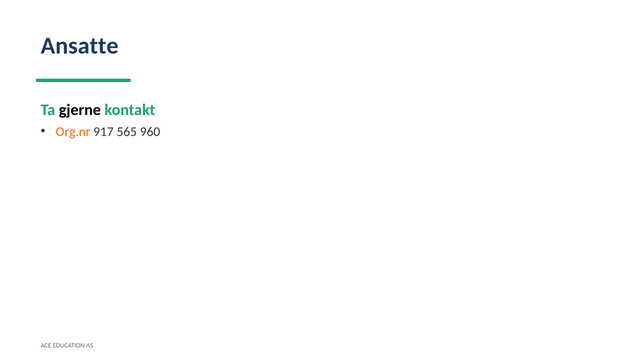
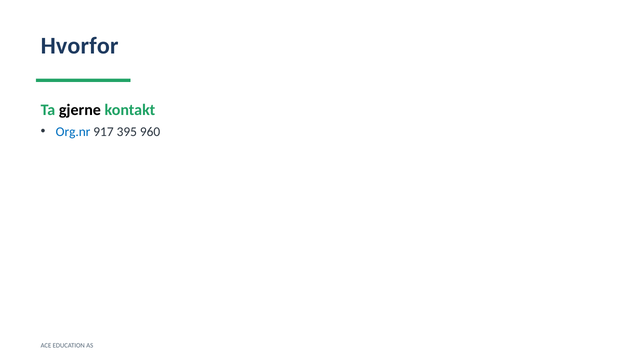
Ansatte: Ansatte -> Hvorfor
Org.nr colour: orange -> blue
565: 565 -> 395
